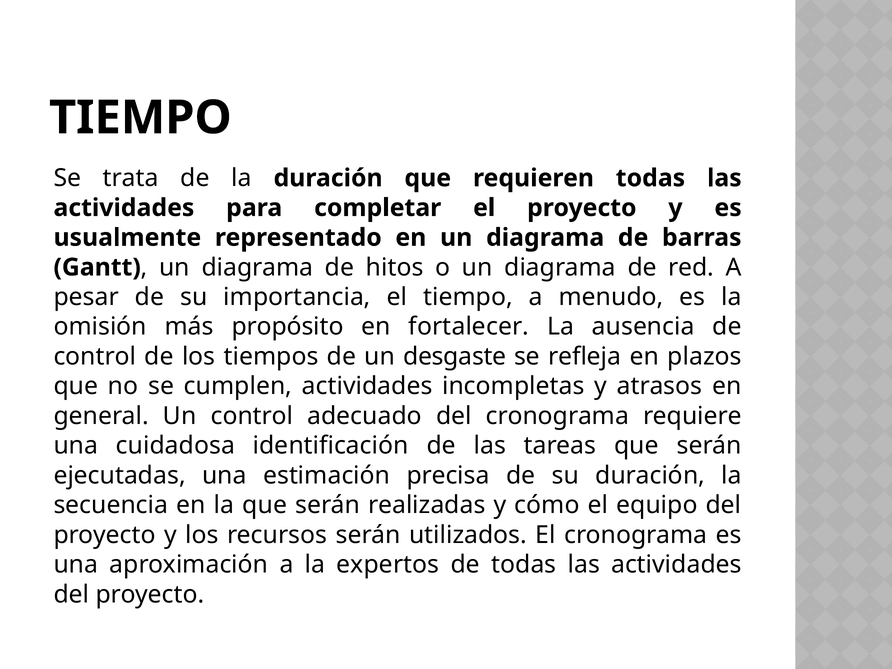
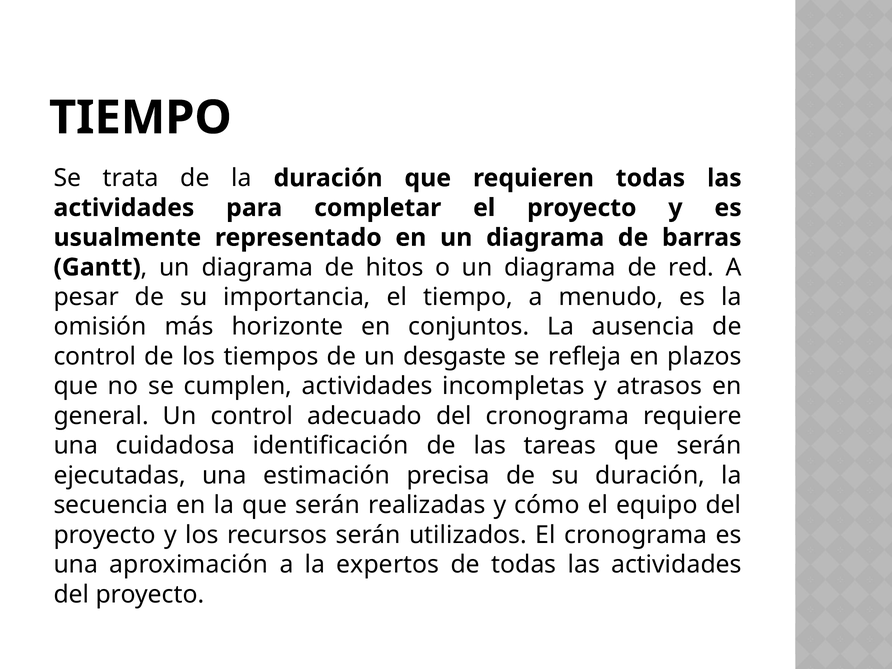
propósito: propósito -> horizonte
fortalecer: fortalecer -> conjuntos
